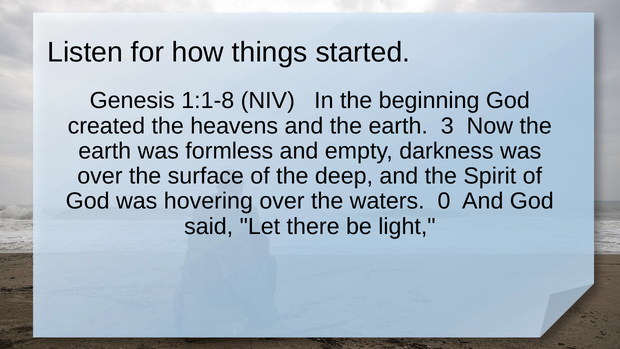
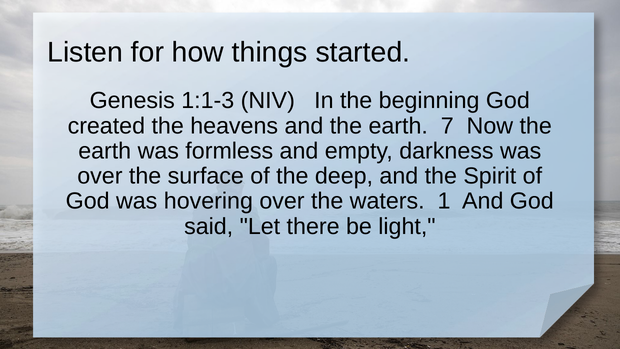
1:1-8: 1:1-8 -> 1:1-3
3: 3 -> 7
0: 0 -> 1
